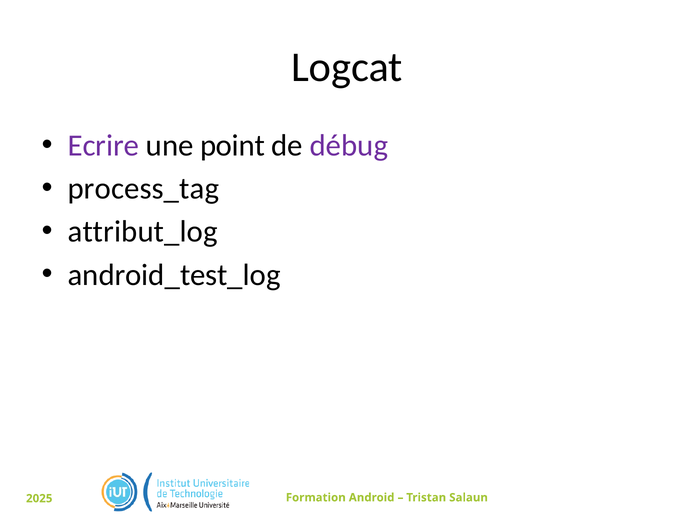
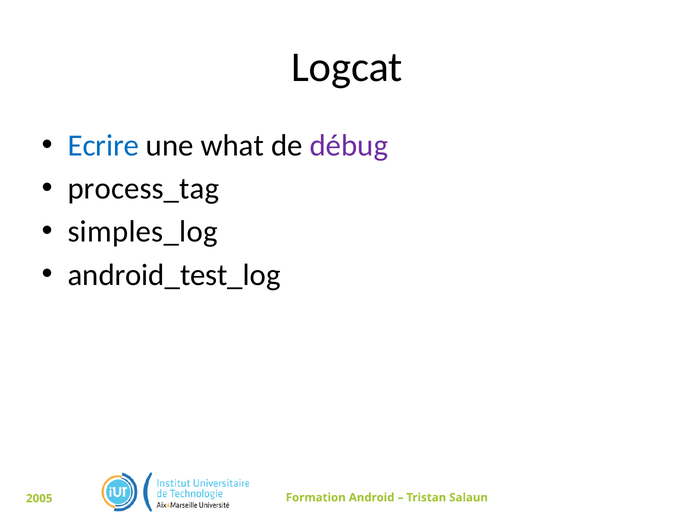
Ecrire colour: purple -> blue
point: point -> what
attribut_log: attribut_log -> simples_log
2025: 2025 -> 2005
